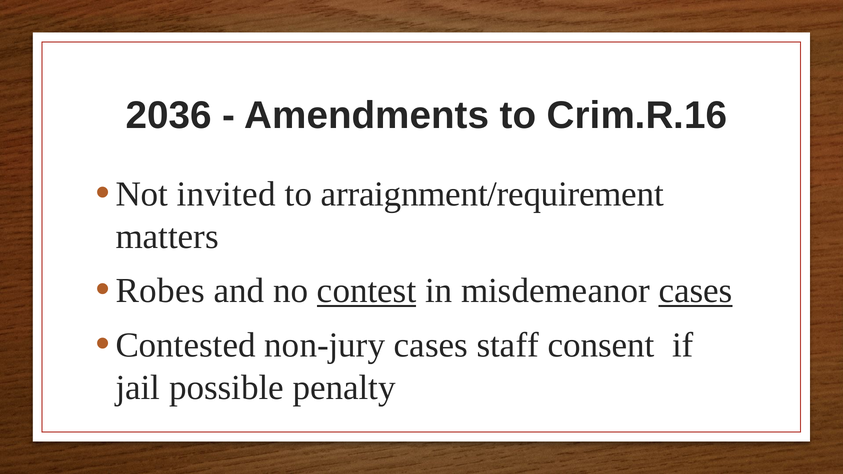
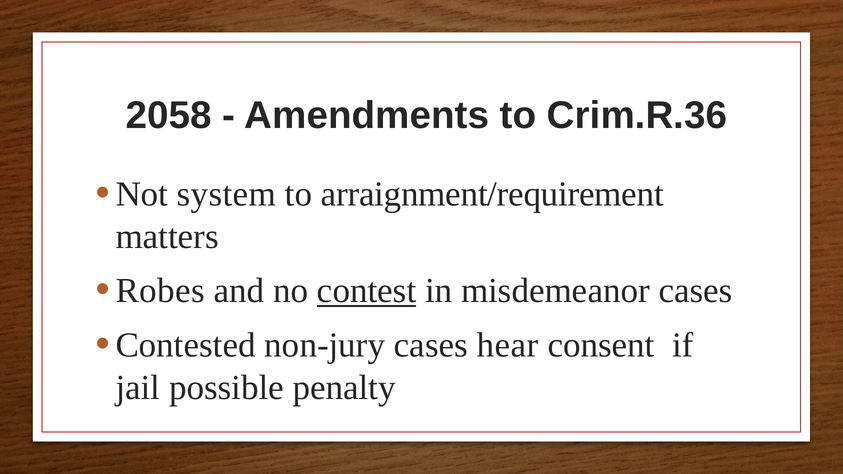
2036: 2036 -> 2058
Crim.R.16: Crim.R.16 -> Crim.R.36
invited: invited -> system
cases at (696, 291) underline: present -> none
staff: staff -> hear
